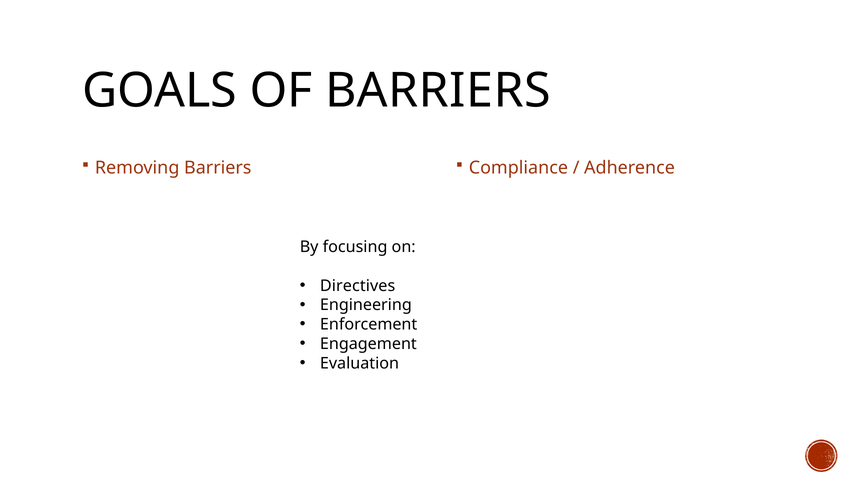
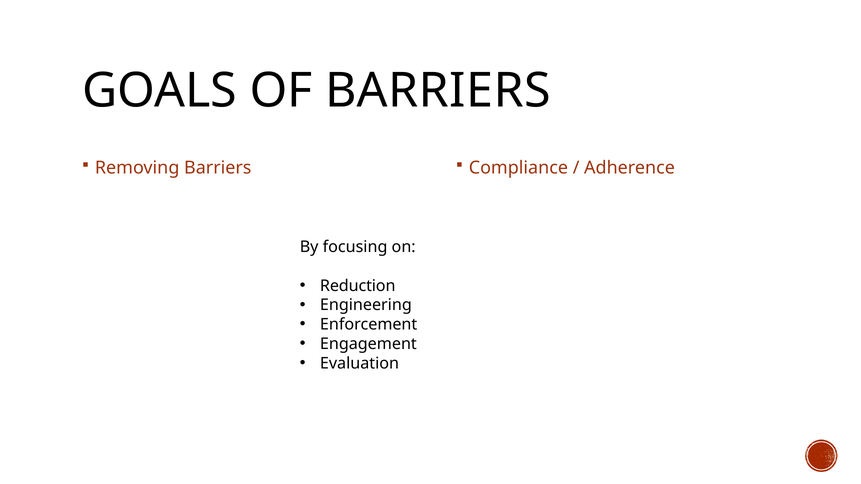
Directives: Directives -> Reduction
